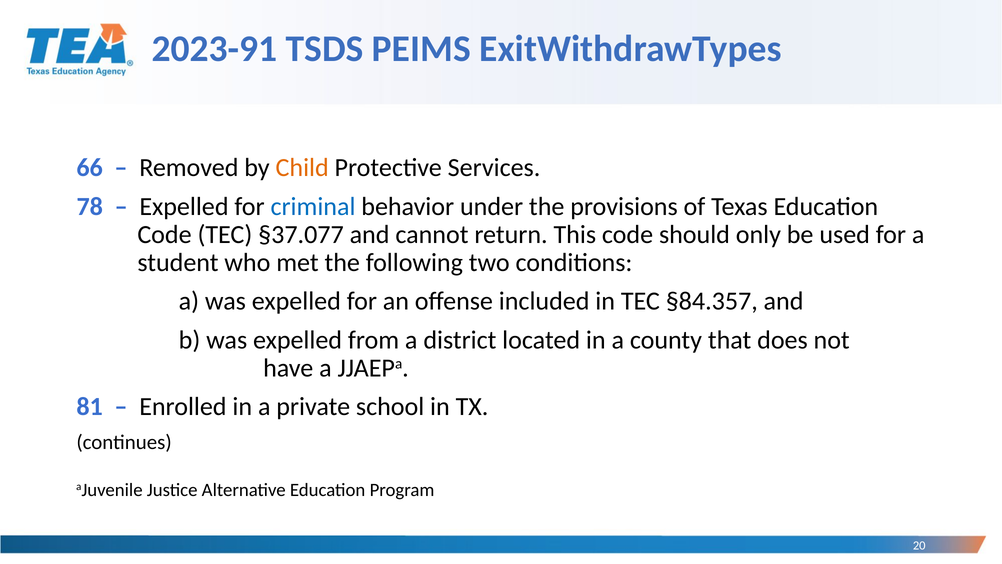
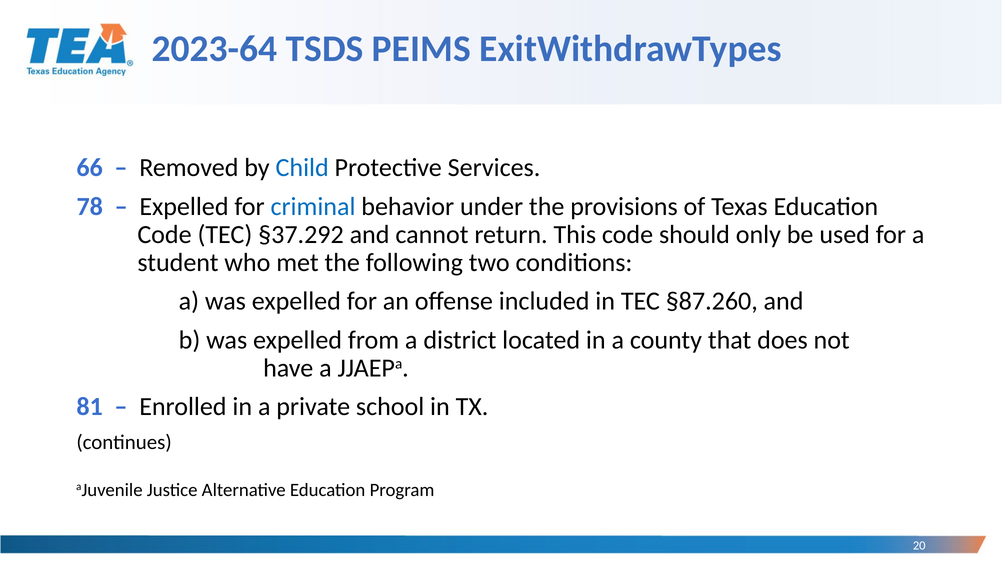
2023-91: 2023-91 -> 2023-64
Child colour: orange -> blue
§37.077: §37.077 -> §37.292
§84.357: §84.357 -> §87.260
